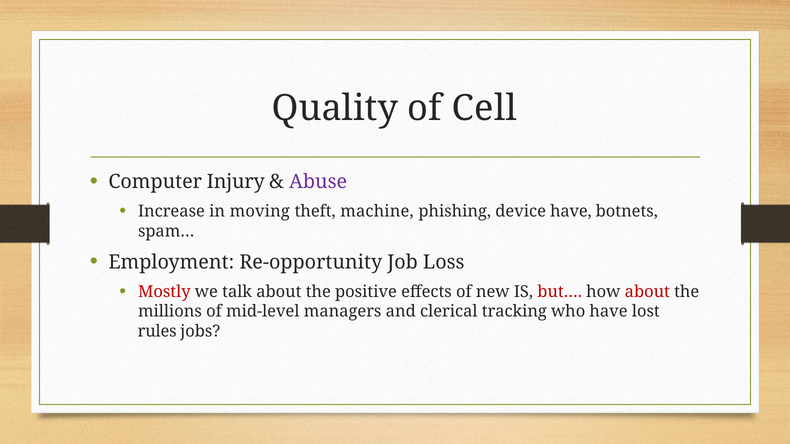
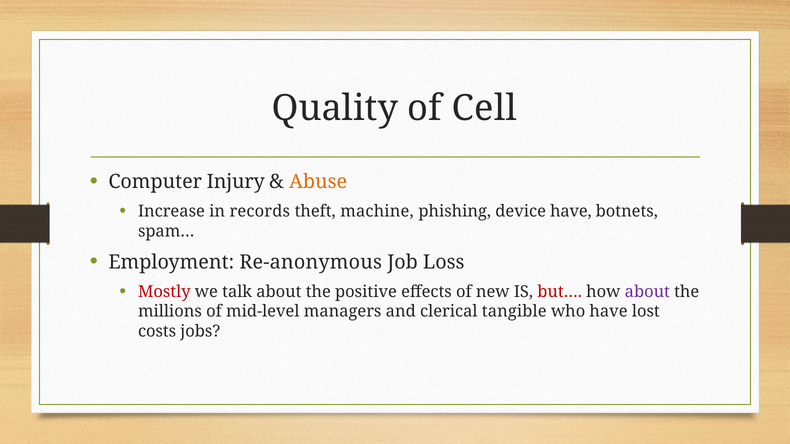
Abuse colour: purple -> orange
moving: moving -> records
Re-opportunity: Re-opportunity -> Re-anonymous
about at (647, 292) colour: red -> purple
tracking: tracking -> tangible
rules: rules -> costs
